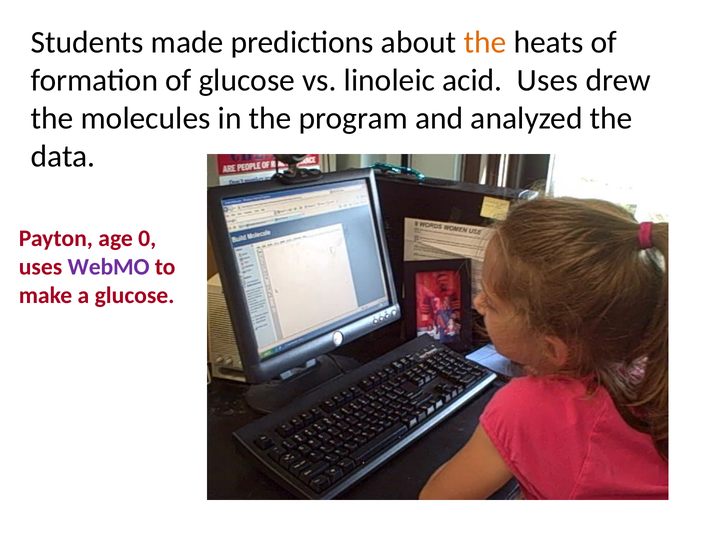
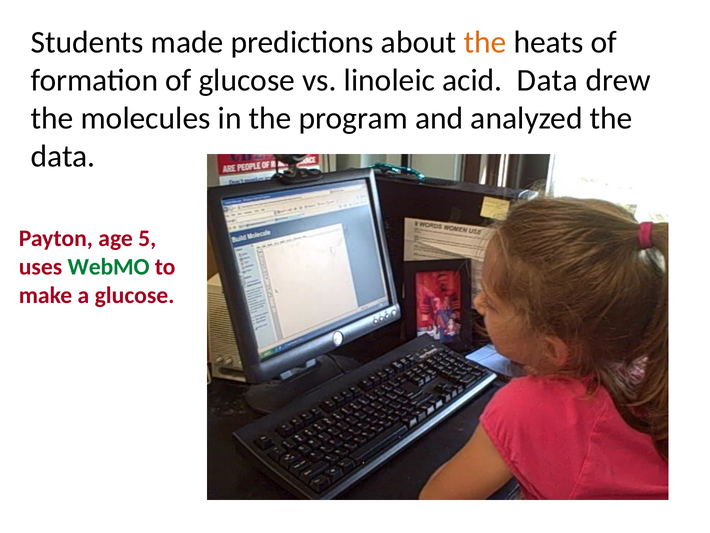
acid Uses: Uses -> Data
0: 0 -> 5
WebMO colour: purple -> green
